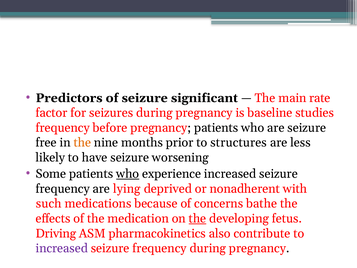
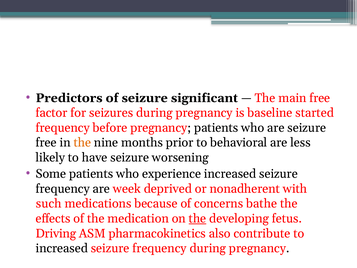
main rate: rate -> free
studies: studies -> started
structures: structures -> behavioral
who at (128, 174) underline: present -> none
lying: lying -> week
increased at (62, 248) colour: purple -> black
